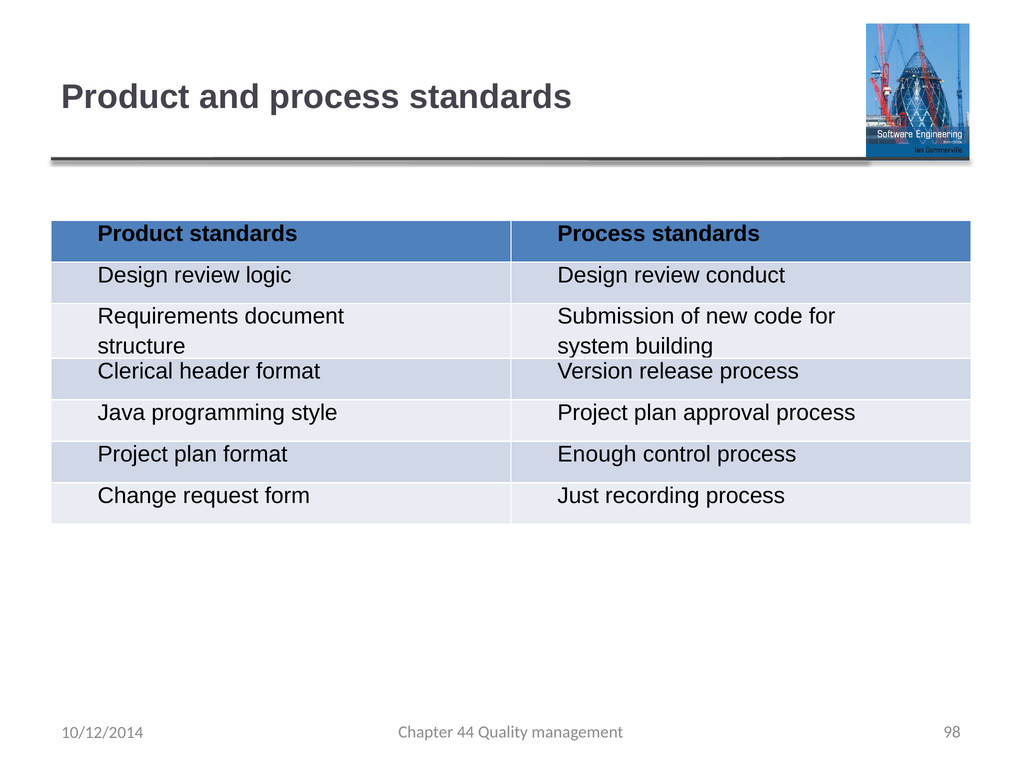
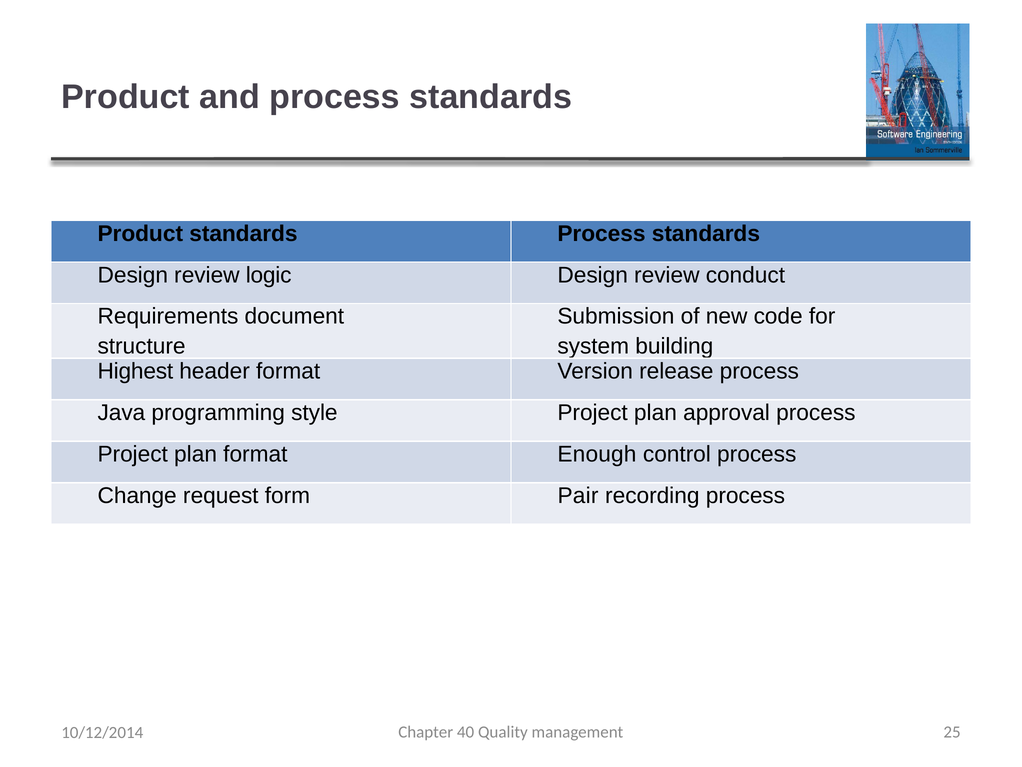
Clerical: Clerical -> Highest
Just: Just -> Pair
44: 44 -> 40
98: 98 -> 25
